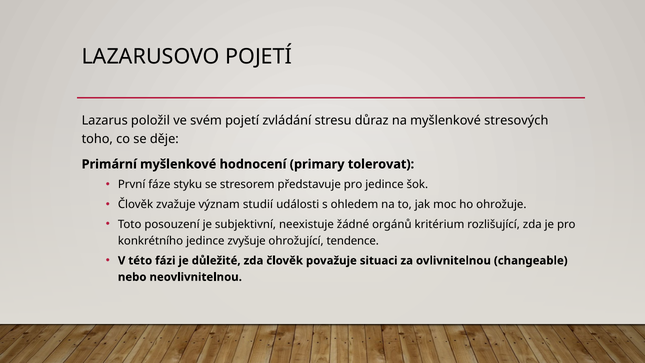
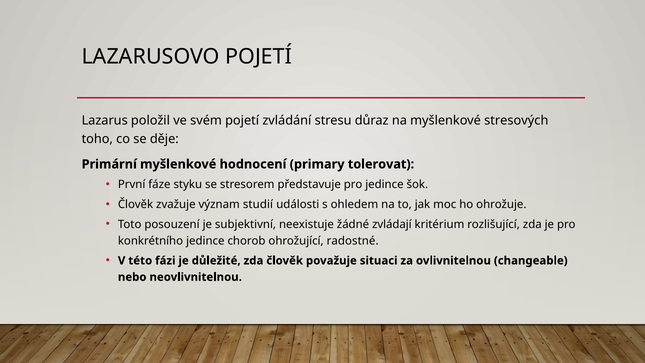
orgánů: orgánů -> zvládají
zvyšuje: zvyšuje -> chorob
tendence: tendence -> radostné
